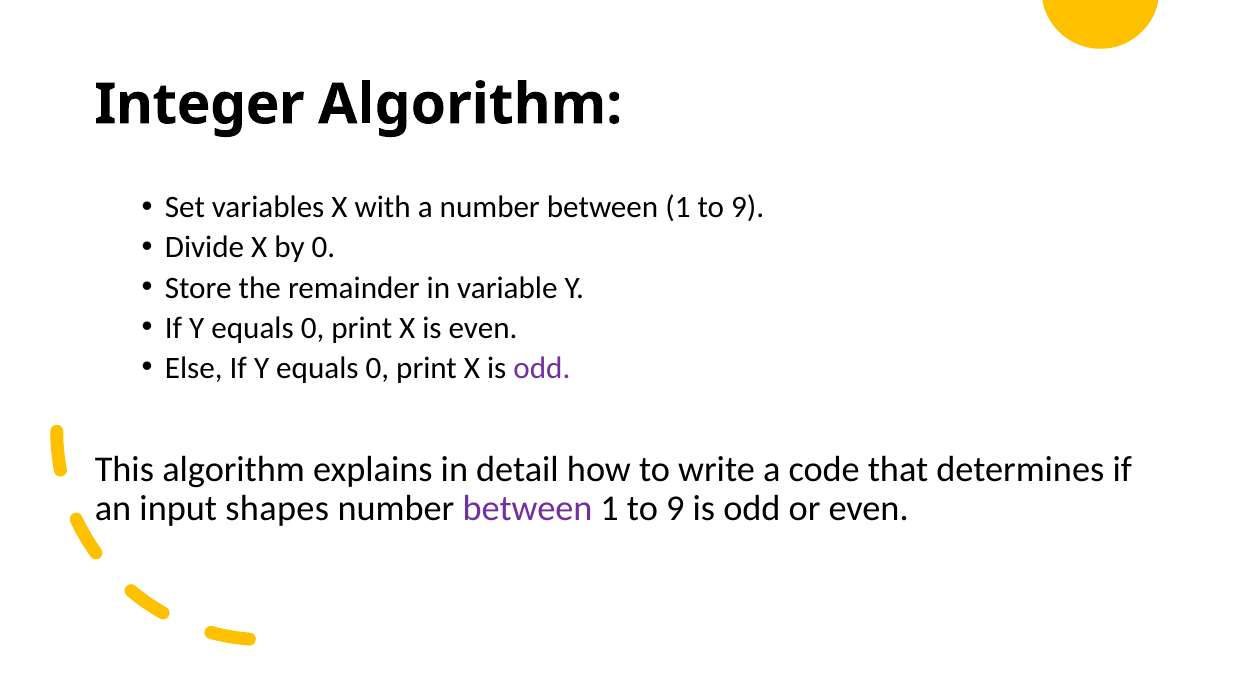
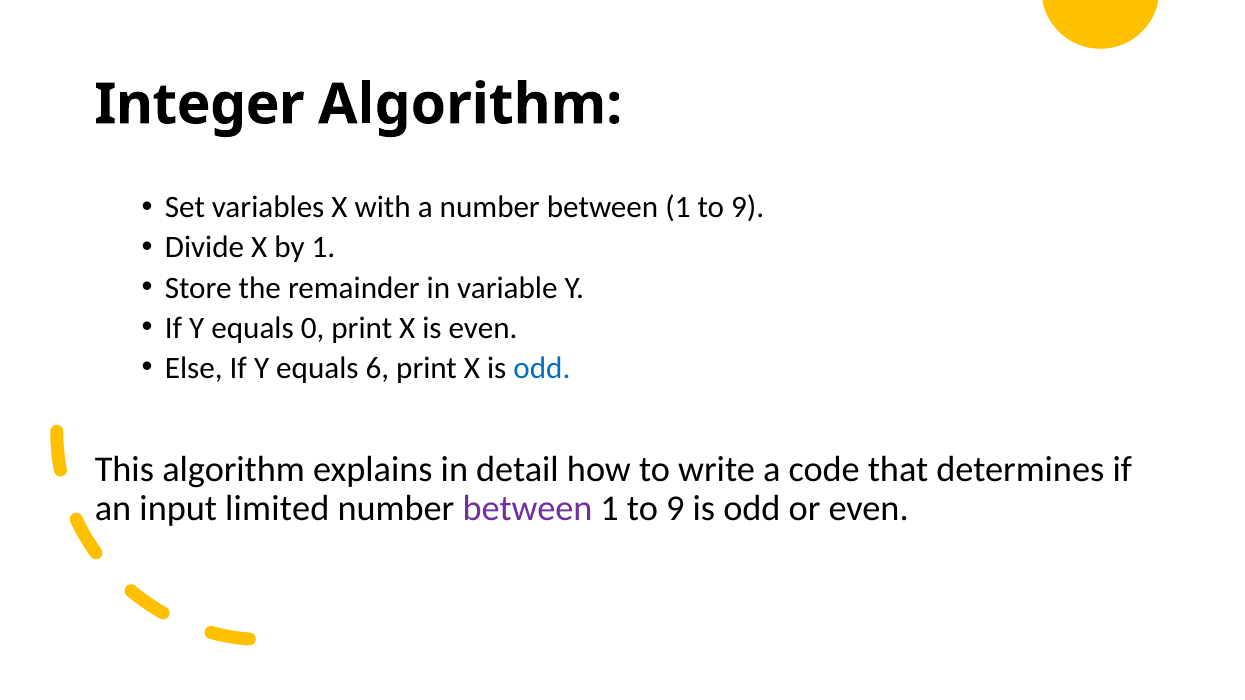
by 0: 0 -> 1
0 at (377, 368): 0 -> 6
odd at (542, 368) colour: purple -> blue
shapes: shapes -> limited
